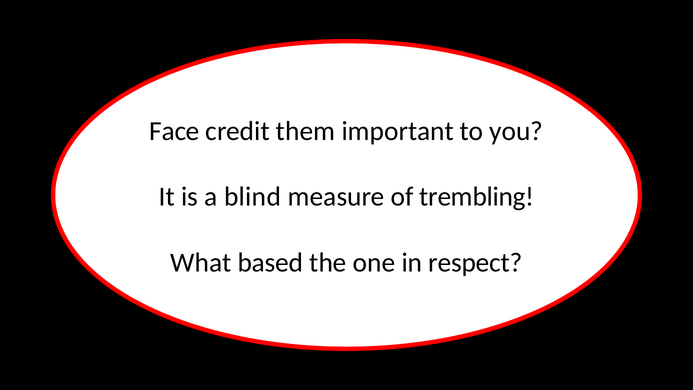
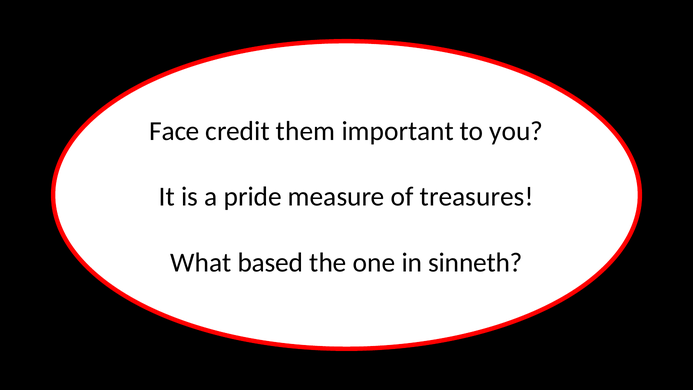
blind: blind -> pride
trembling: trembling -> treasures
respect: respect -> sinneth
